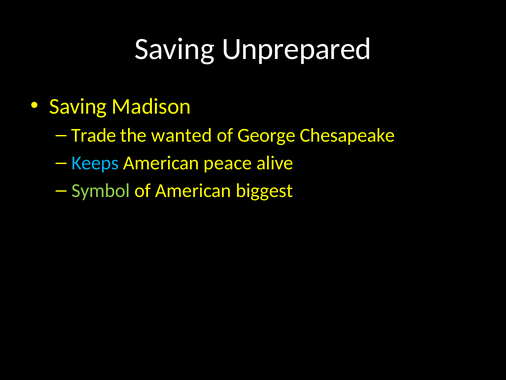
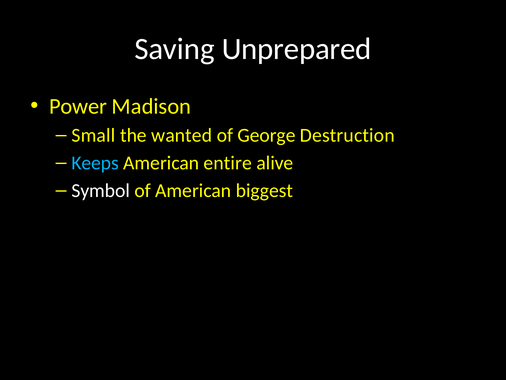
Saving at (78, 106): Saving -> Power
Trade: Trade -> Small
Chesapeake: Chesapeake -> Destruction
peace: peace -> entire
Symbol colour: light green -> white
